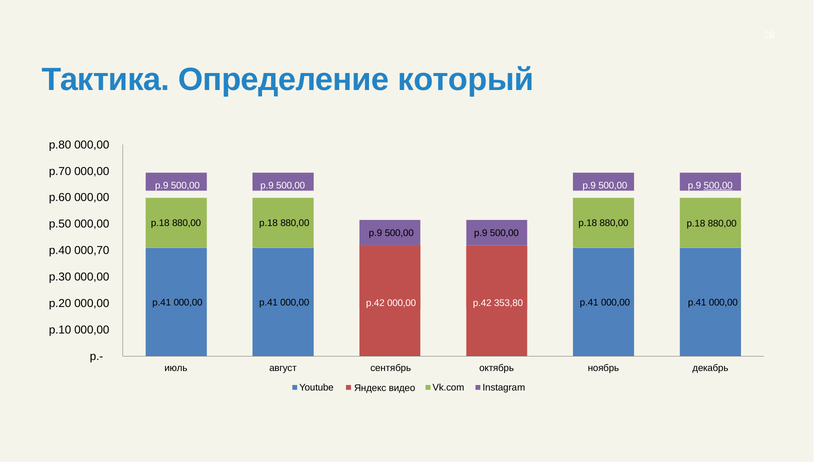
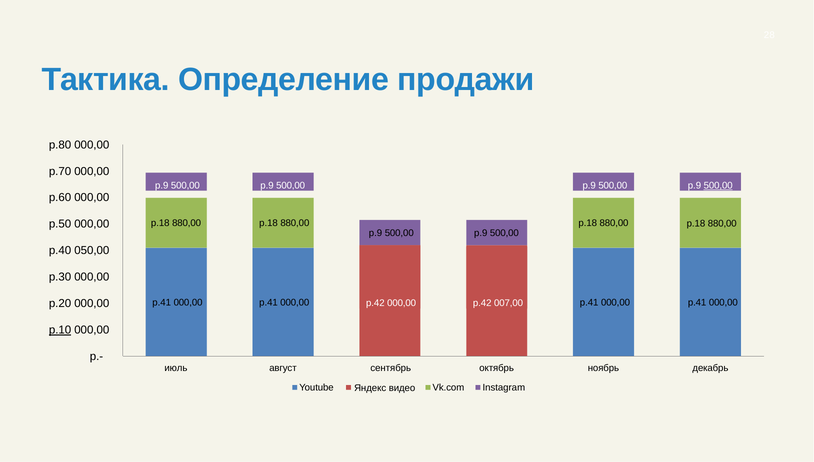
который: который -> продажи
000,70: 000,70 -> 050,00
353,80: 353,80 -> 007,00
р.10 underline: none -> present
